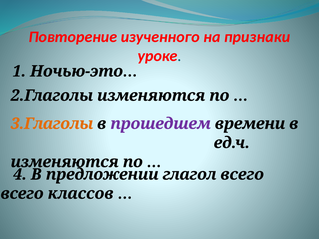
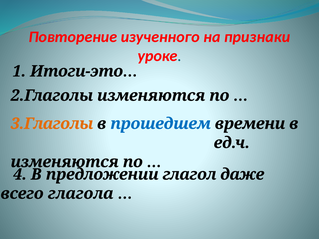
Ночью-это…: Ночью-это… -> Итоги-это…
прошедшем colour: purple -> blue
глагол всего: всего -> даже
классов: классов -> глагола
